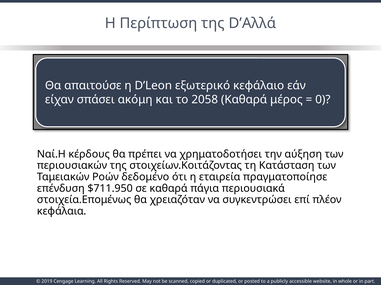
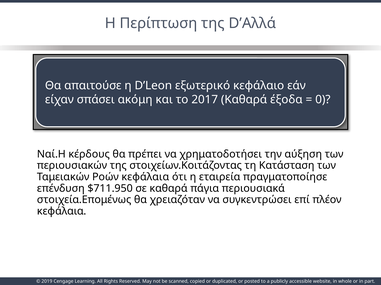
2058: 2058 -> 2017
μέρος: μέρος -> έξοδα
Ροών δεδομένο: δεδομένο -> κεφάλαια
